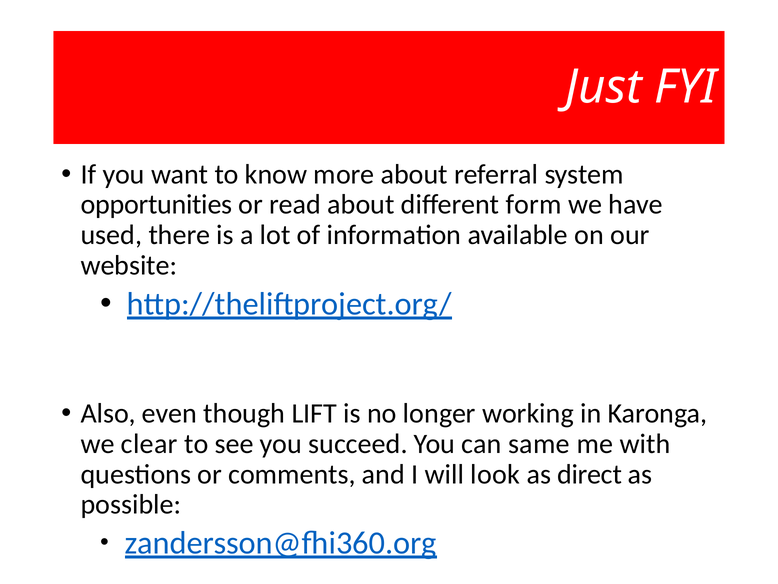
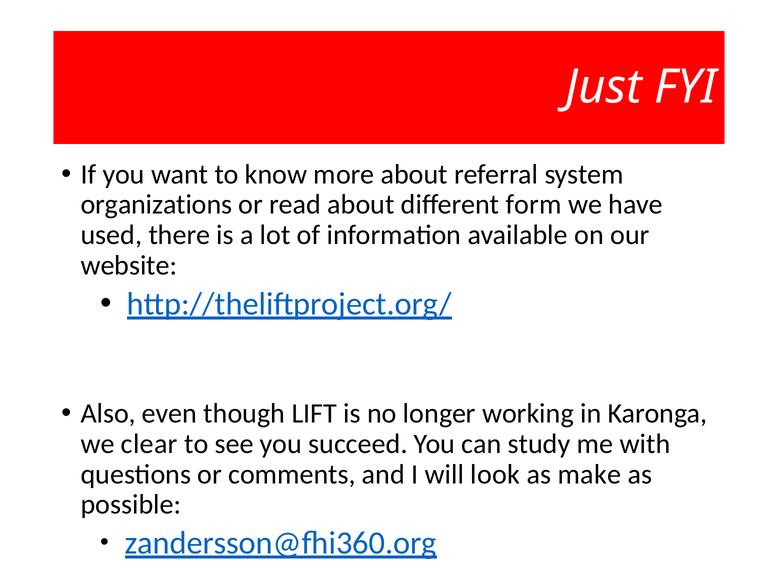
opportunities: opportunities -> organizations
same: same -> study
direct: direct -> make
